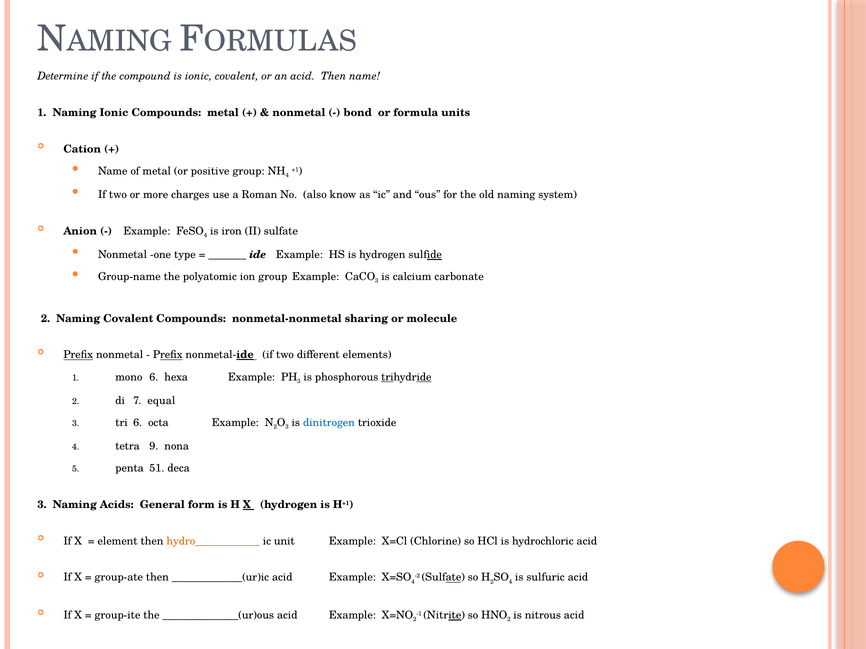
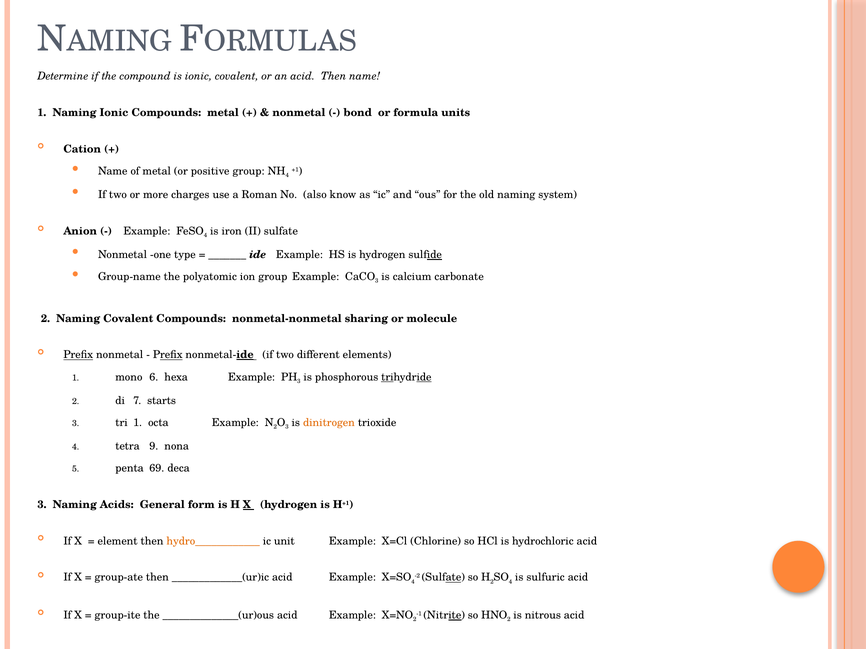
equal: equal -> starts
tri 6: 6 -> 1
dinitrogen colour: blue -> orange
51: 51 -> 69
